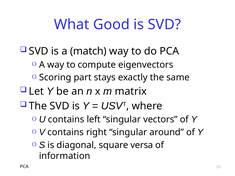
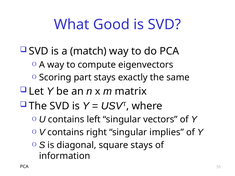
around: around -> implies
square versa: versa -> stays
